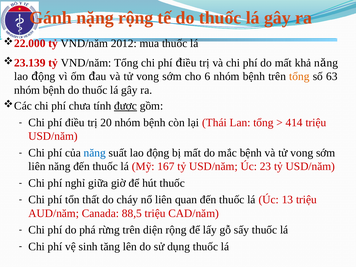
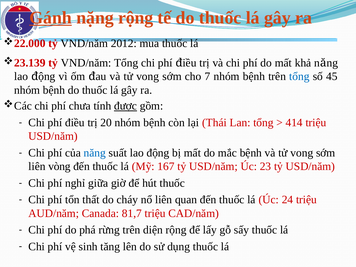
Gánh underline: none -> present
6: 6 -> 7
tổng at (299, 76) colour: orange -> blue
63: 63 -> 45
liên năng: năng -> vòng
13: 13 -> 24
88,5: 88,5 -> 81,7
